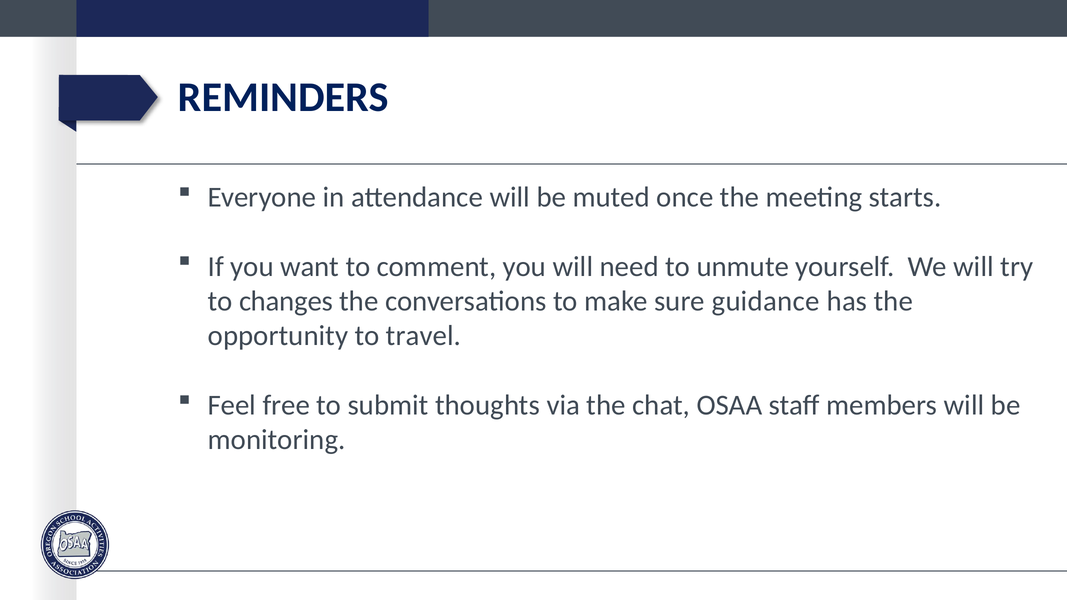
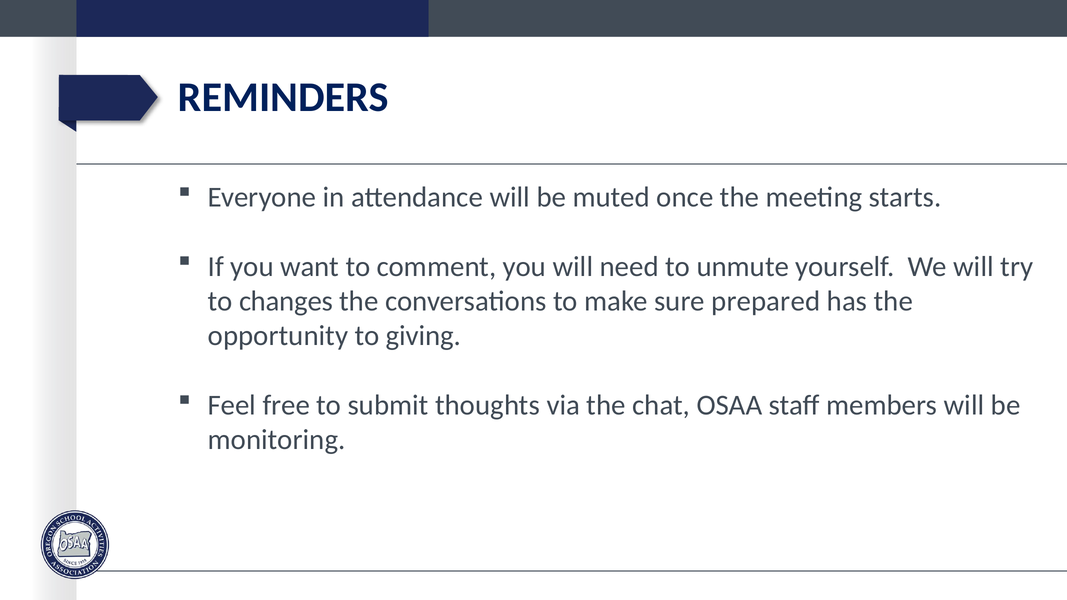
guidance: guidance -> prepared
travel: travel -> giving
